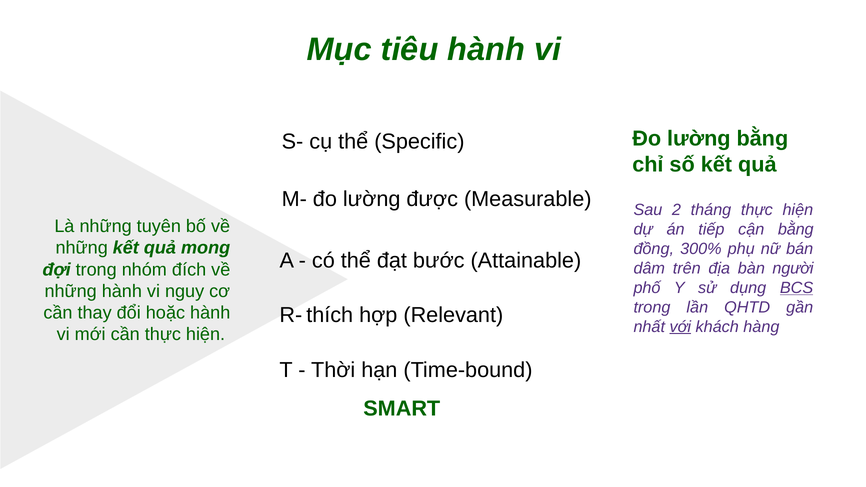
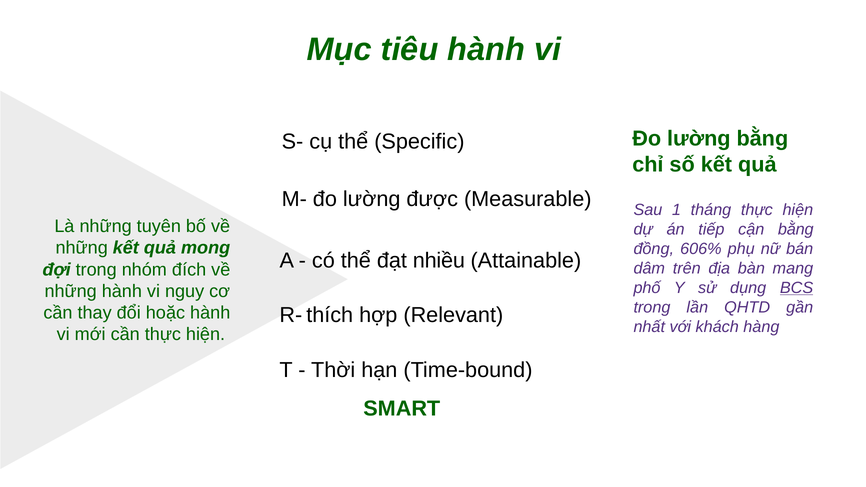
2: 2 -> 1
300%: 300% -> 606%
bước: bước -> nhiều
người: người -> mang
với underline: present -> none
